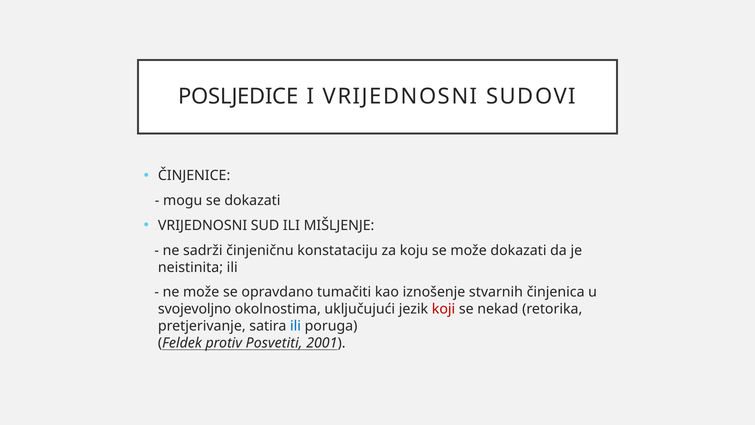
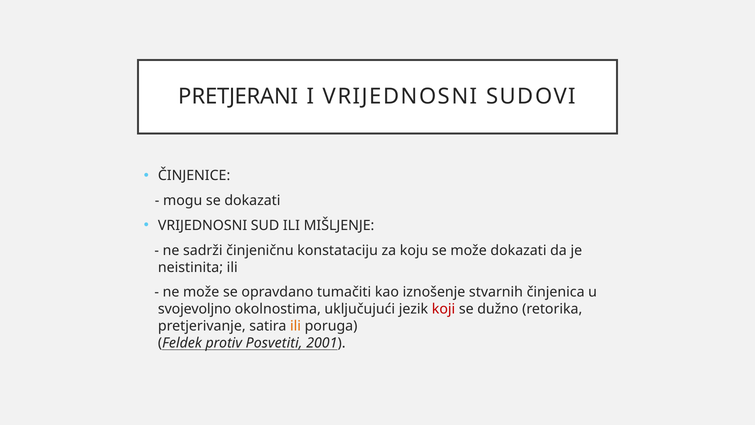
POSLJEDICE: POSLJEDICE -> PRETJERANI
nekad: nekad -> dužno
ili at (295, 326) colour: blue -> orange
